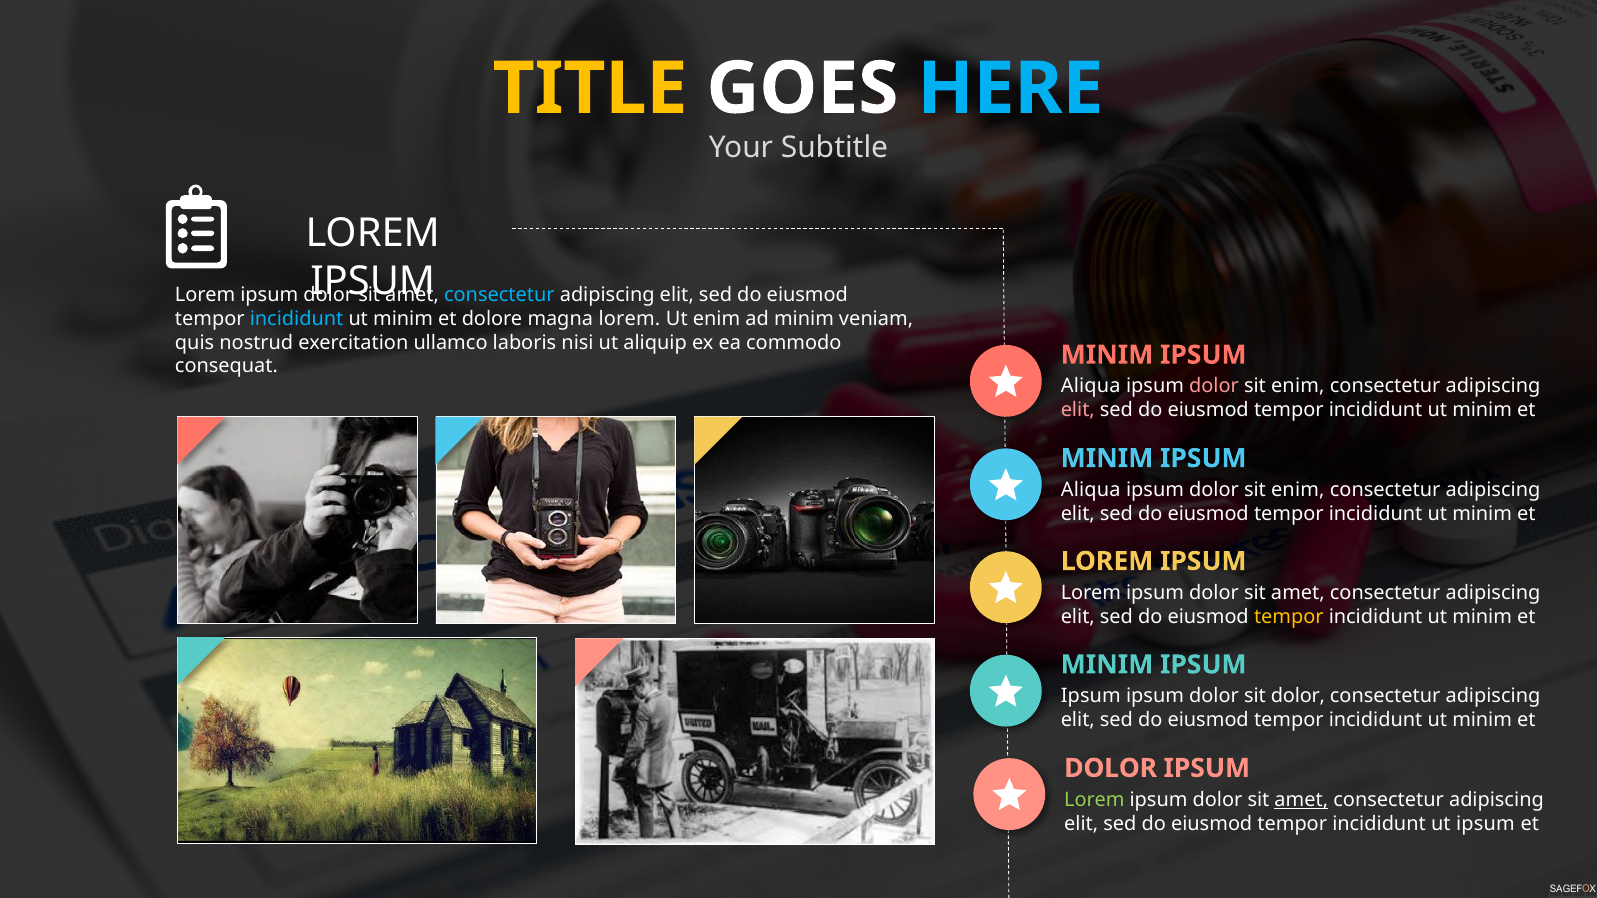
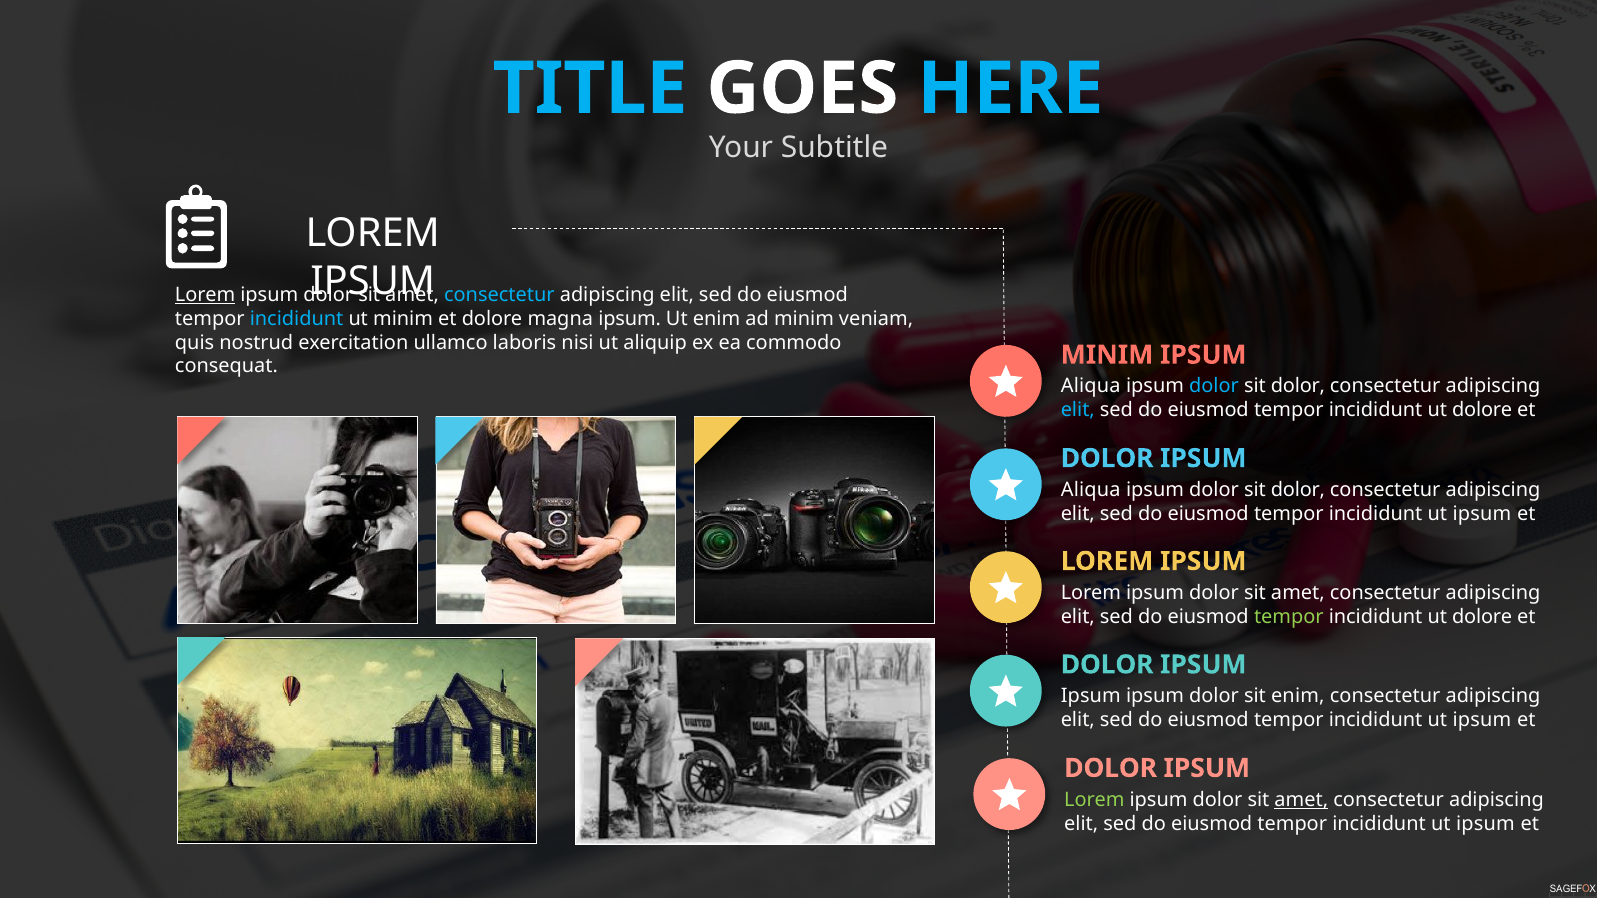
TITLE colour: yellow -> light blue
Lorem at (205, 295) underline: none -> present
magna lorem: lorem -> ipsum
dolor at (1214, 387) colour: pink -> light blue
enim at (1298, 387): enim -> dolor
elit at (1078, 410) colour: pink -> light blue
minim at (1482, 410): minim -> dolore
MINIM at (1107, 459): MINIM -> DOLOR
enim at (1298, 490): enim -> dolor
minim at (1482, 514): minim -> ipsum
tempor at (1289, 617) colour: yellow -> light green
minim at (1482, 617): minim -> dolore
MINIM at (1107, 665): MINIM -> DOLOR
sit dolor: dolor -> enim
minim at (1482, 720): minim -> ipsum
